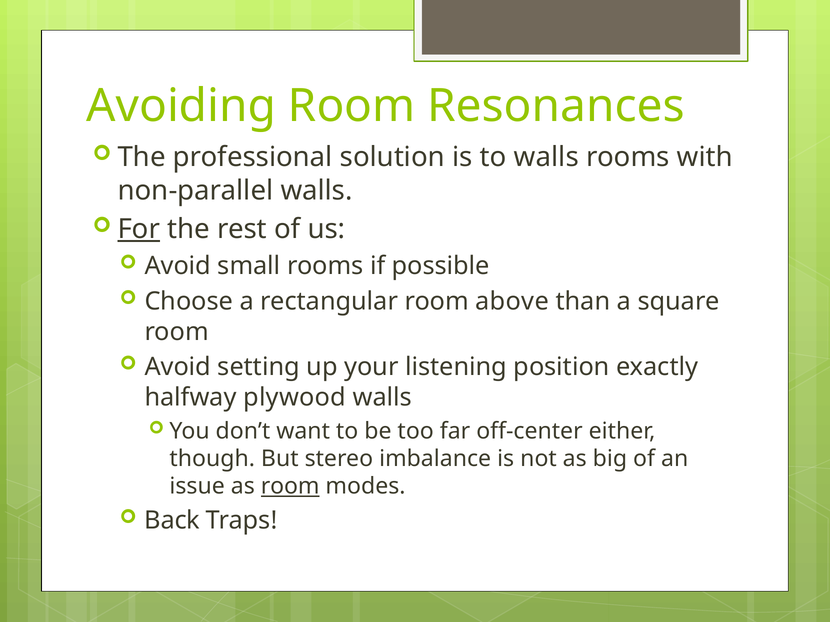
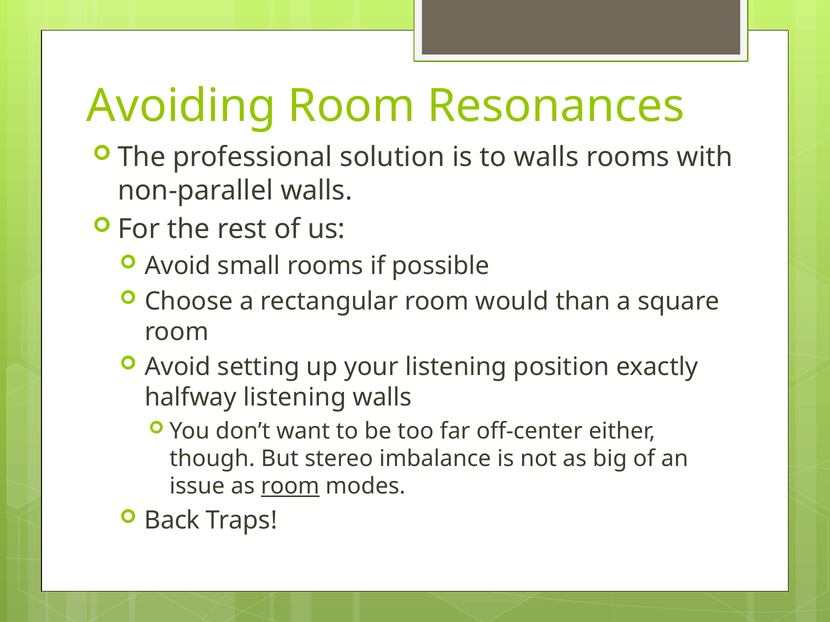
For underline: present -> none
above: above -> would
halfway plywood: plywood -> listening
